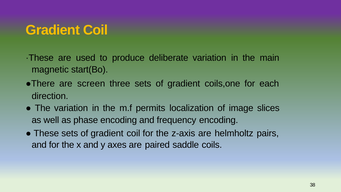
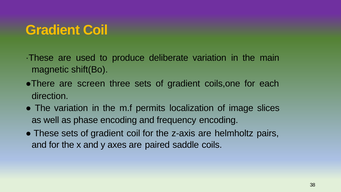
start(Bo: start(Bo -> shift(Bo
